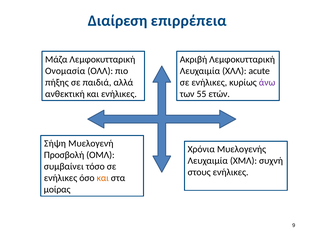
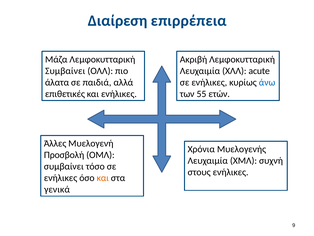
Ονομασία at (65, 71): Ονομασία -> Συμβαίνει
πήξης: πήξης -> άλατα
άνω colour: purple -> blue
ανθεκτική: ανθεκτική -> επιθετικές
Σήψη: Σήψη -> Άλλες
μοίρας: μοίρας -> γενικά
